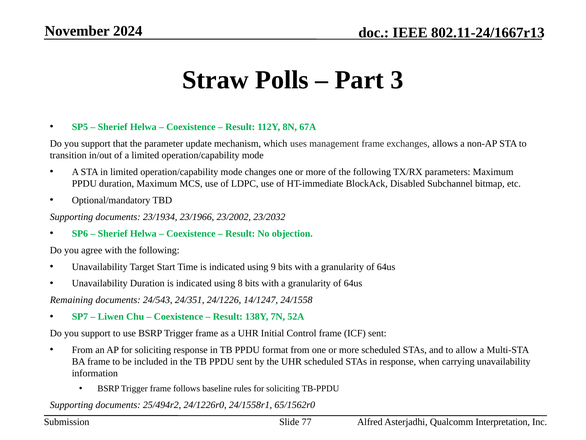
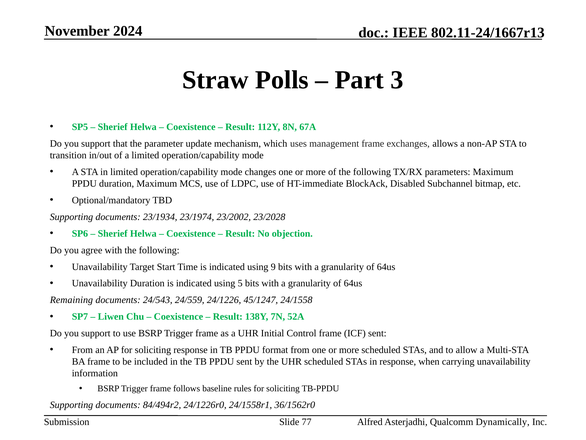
23/1966: 23/1966 -> 23/1974
23/2032: 23/2032 -> 23/2028
8: 8 -> 5
24/351: 24/351 -> 24/559
14/1247: 14/1247 -> 45/1247
25/494r2: 25/494r2 -> 84/494r2
65/1562r0: 65/1562r0 -> 36/1562r0
Interpretation: Interpretation -> Dynamically
